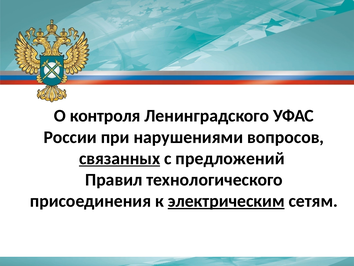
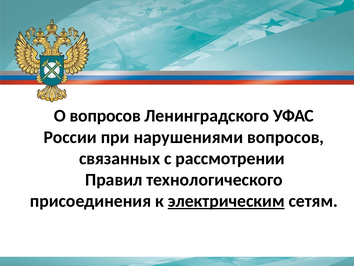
О контроля: контроля -> вопросов
связанных underline: present -> none
предложений: предложений -> рассмотрении
